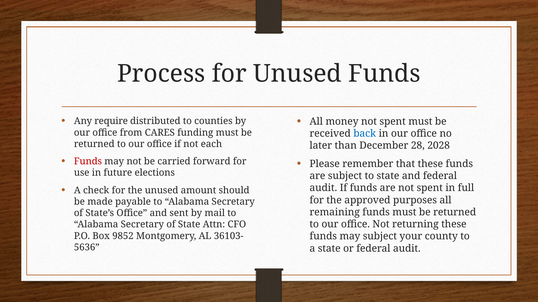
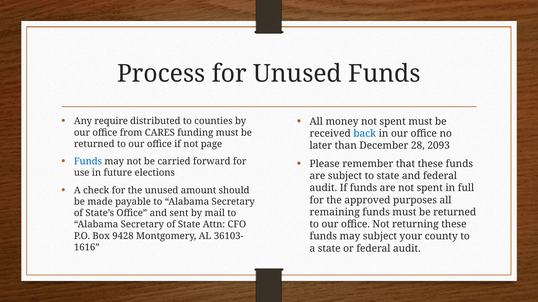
each: each -> page
2028: 2028 -> 2093
Funds at (88, 162) colour: red -> blue
9852: 9852 -> 9428
5636: 5636 -> 1616
